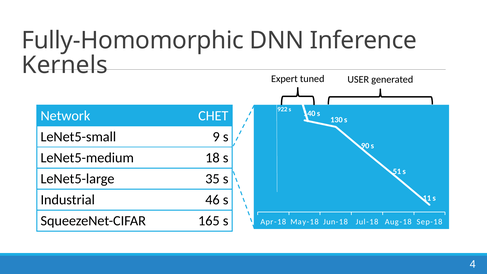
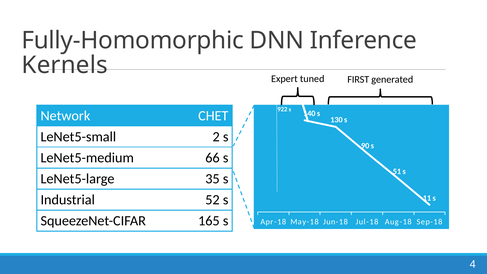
USER: USER -> FIRST
9: 9 -> 2
18: 18 -> 66
46: 46 -> 52
